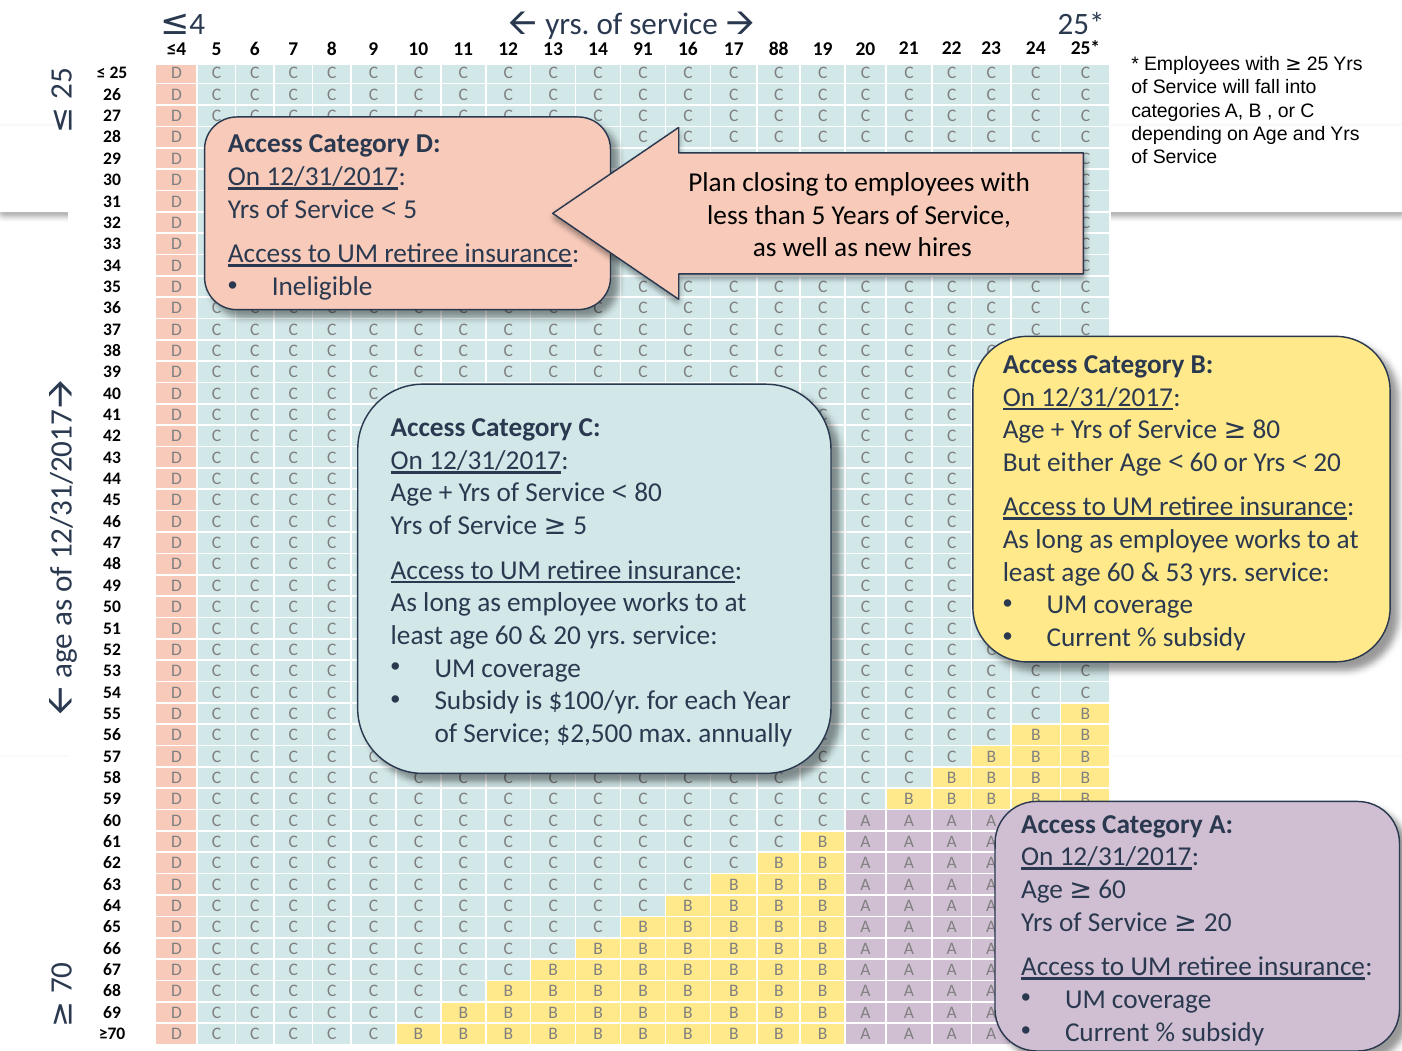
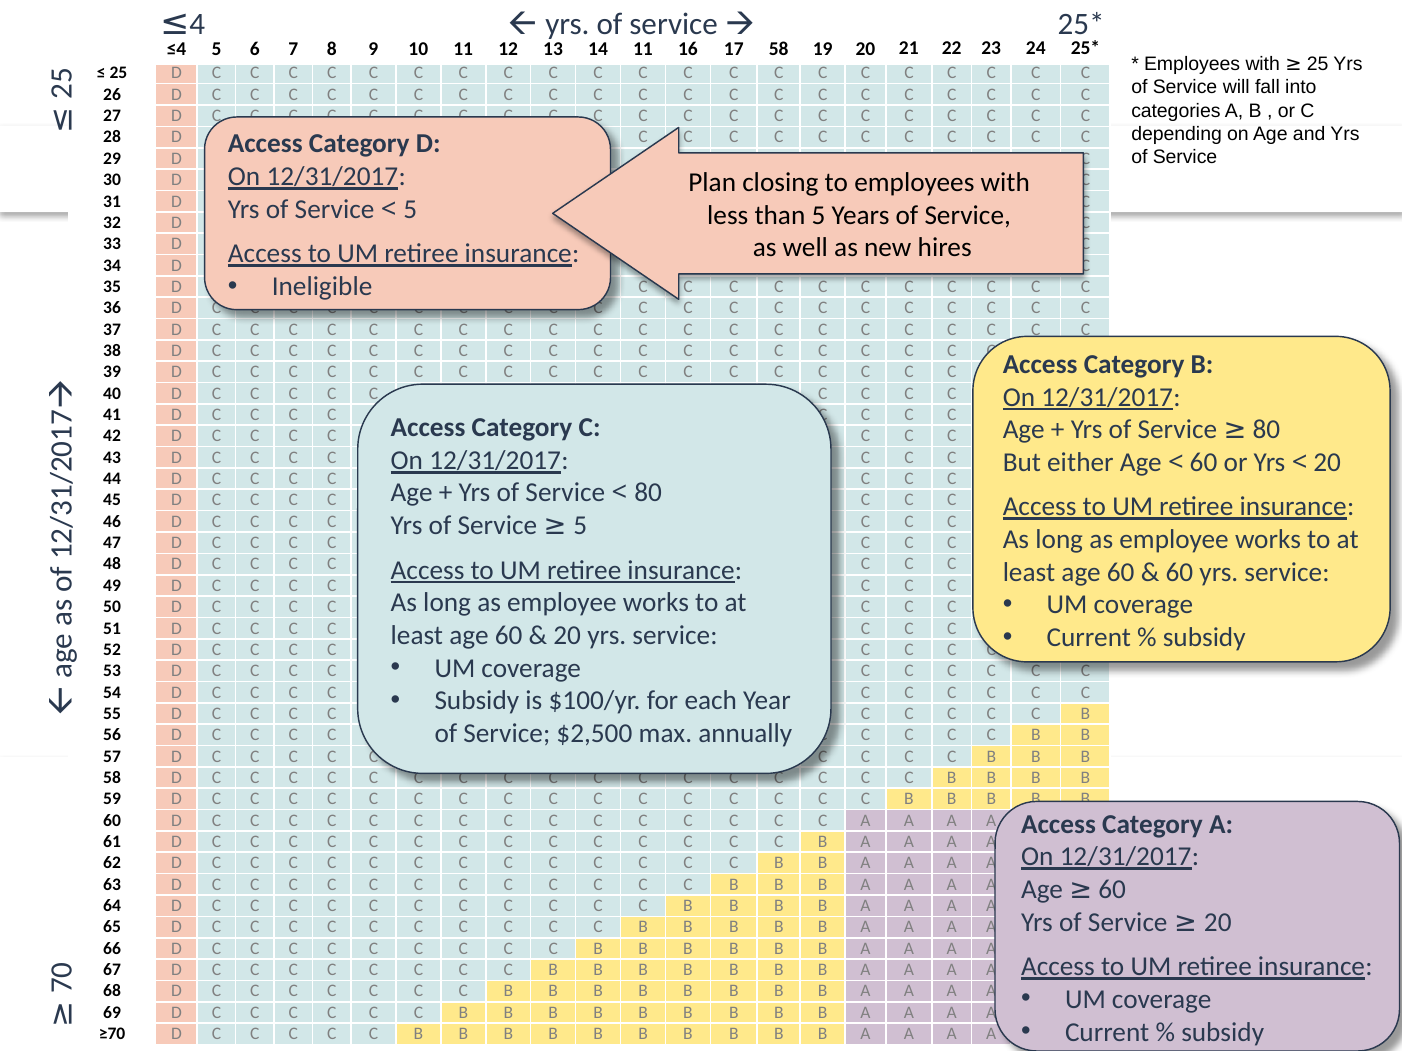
14 91: 91 -> 11
17 88: 88 -> 58
53 at (1179, 573): 53 -> 60
